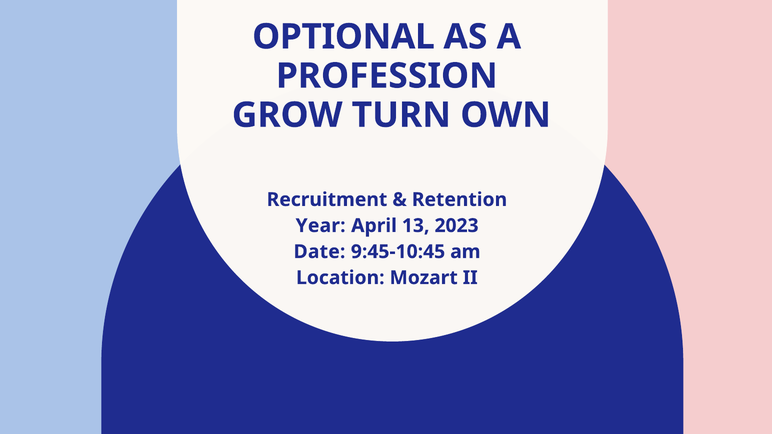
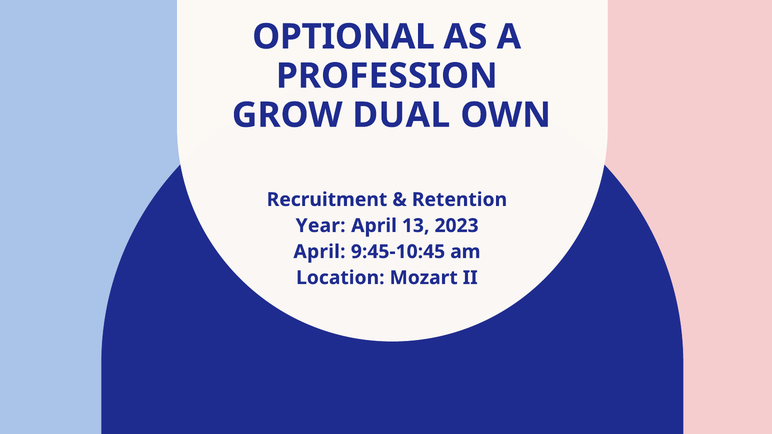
TURN: TURN -> DUAL
Date at (319, 252): Date -> April
